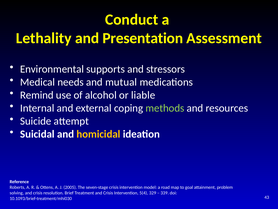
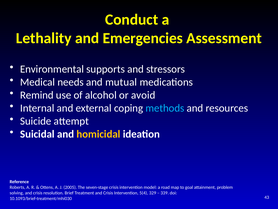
Presentation: Presentation -> Emergencies
liable: liable -> avoid
methods colour: light green -> light blue
